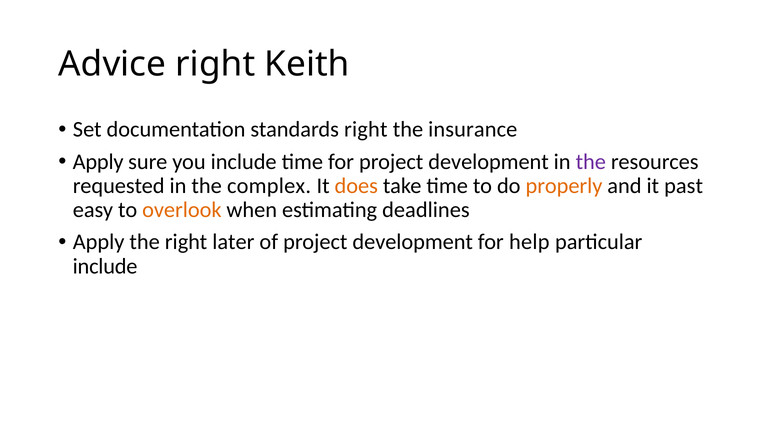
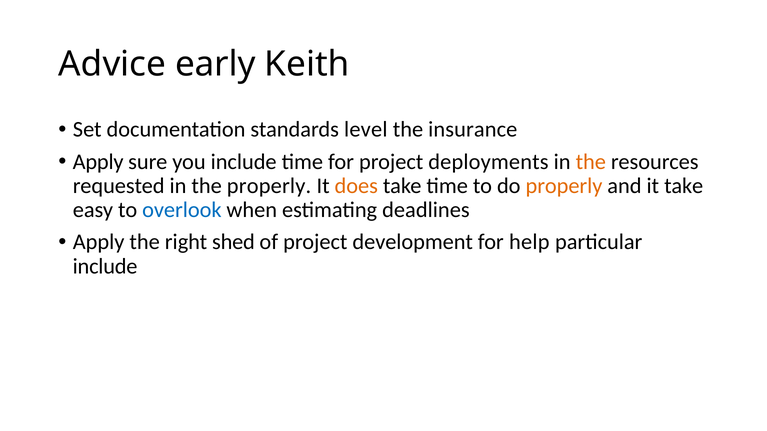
Advice right: right -> early
standards right: right -> level
for project development: development -> deployments
the at (591, 162) colour: purple -> orange
the complex: complex -> properly
it past: past -> take
overlook colour: orange -> blue
later: later -> shed
